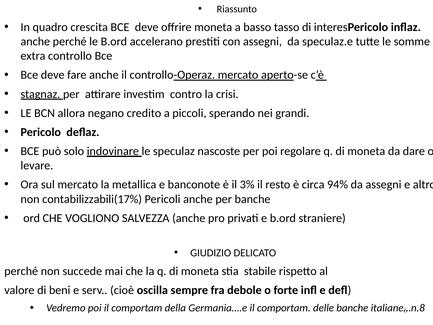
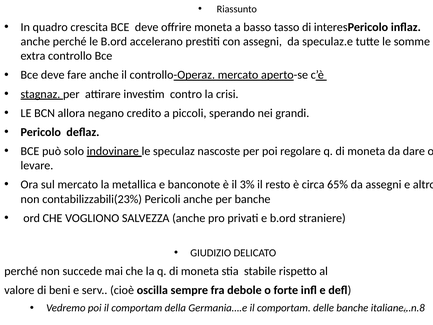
94%: 94% -> 65%
contabilizzabili(17%: contabilizzabili(17% -> contabilizzabili(23%
